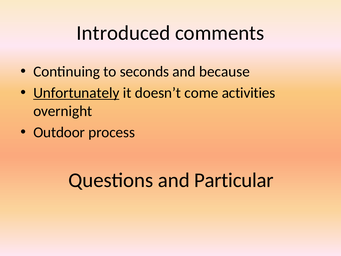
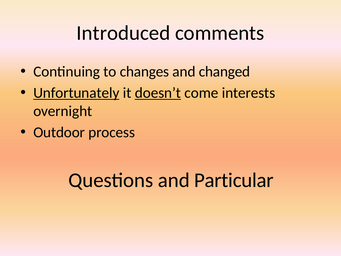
seconds: seconds -> changes
because: because -> changed
doesn’t underline: none -> present
activities: activities -> interests
